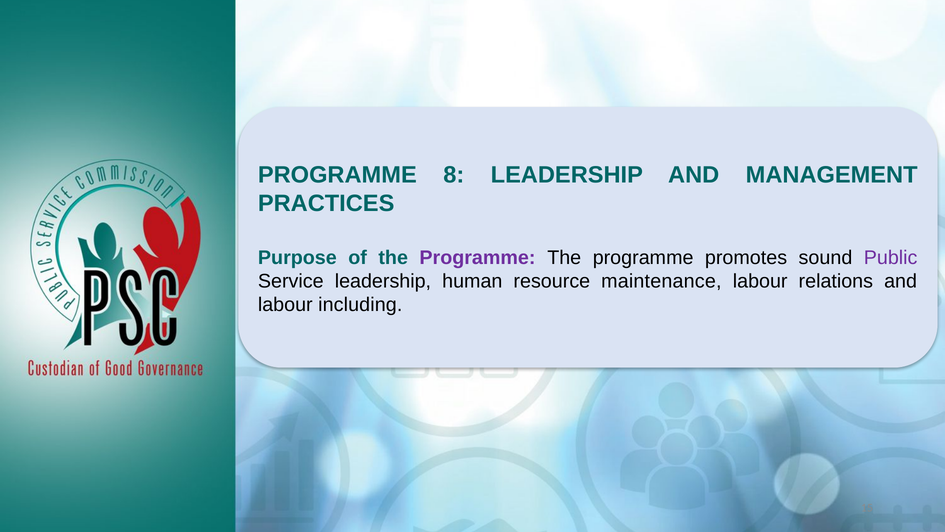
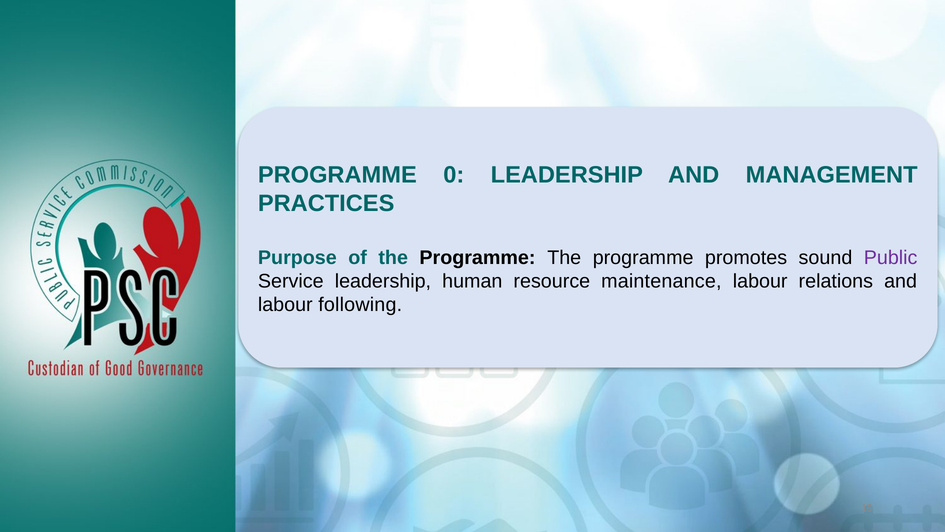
8: 8 -> 0
Programme at (477, 257) colour: purple -> black
including: including -> following
